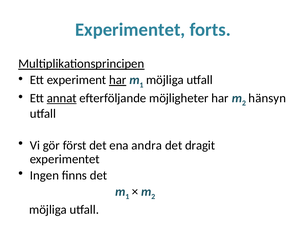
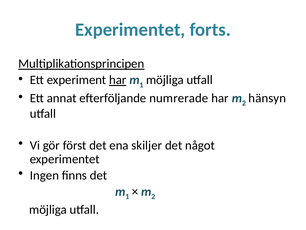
annat underline: present -> none
möjligheter: möjligheter -> numrerade
andra: andra -> skiljer
dragit: dragit -> något
